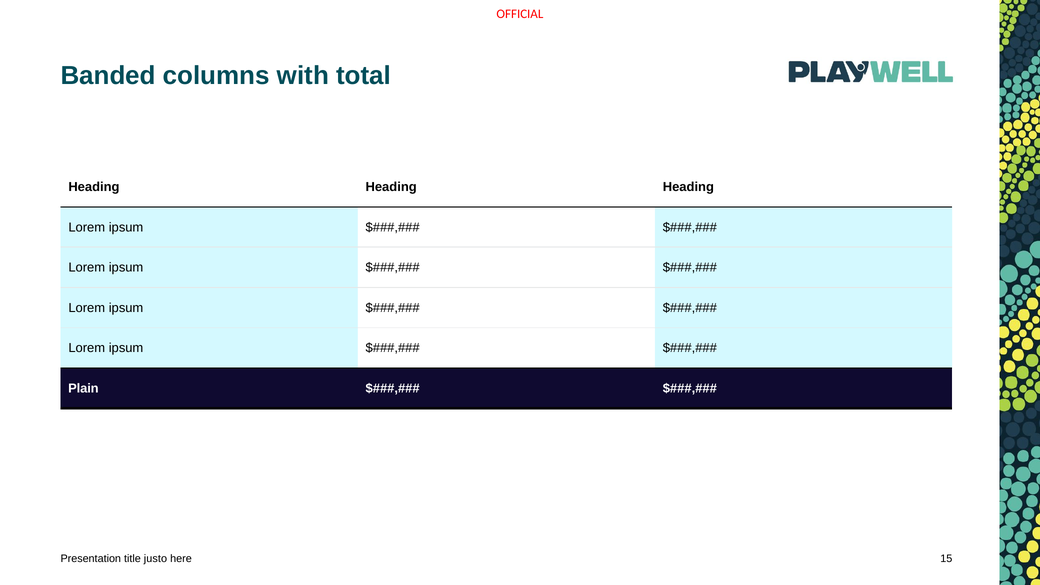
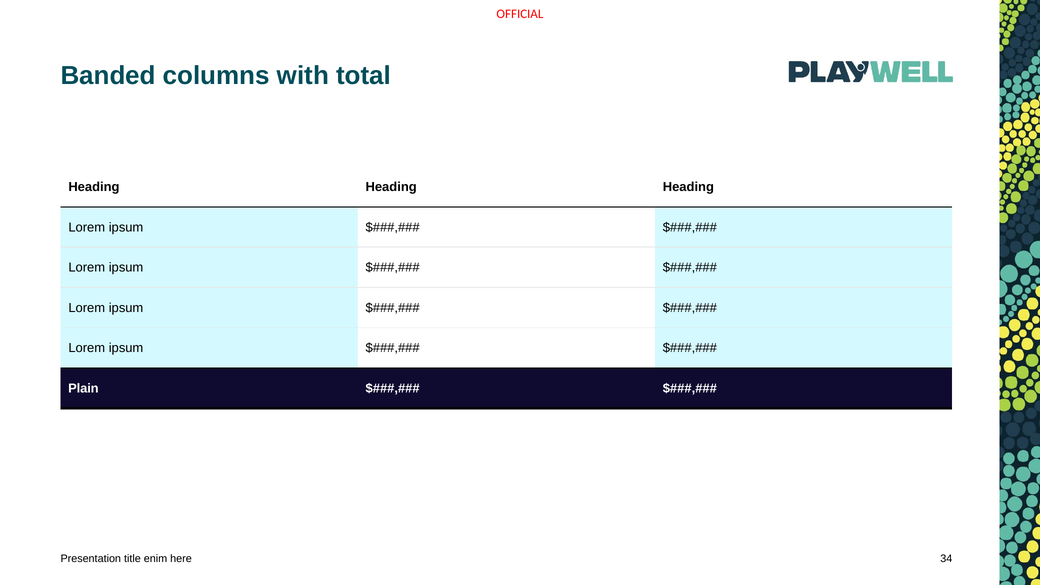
justo: justo -> enim
15: 15 -> 34
